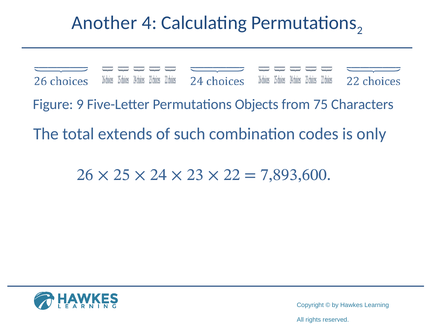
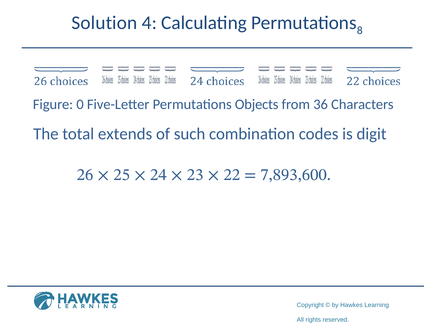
Another: Another -> Solution
2: 2 -> 8
9: 9 -> 0
75: 75 -> 36
only: only -> digit
